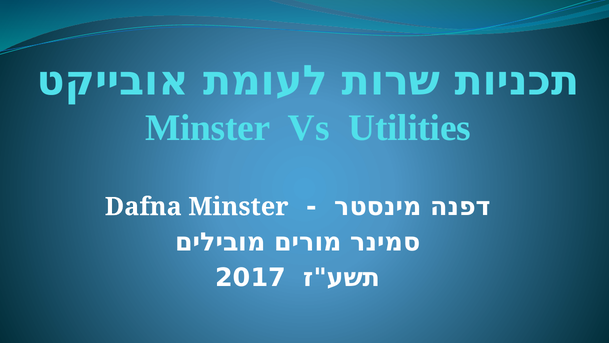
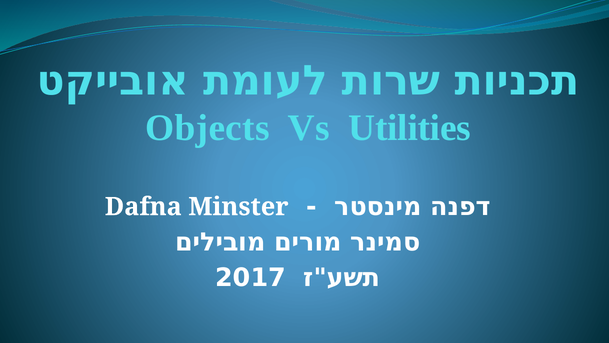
Minster at (208, 128): Minster -> Objects
